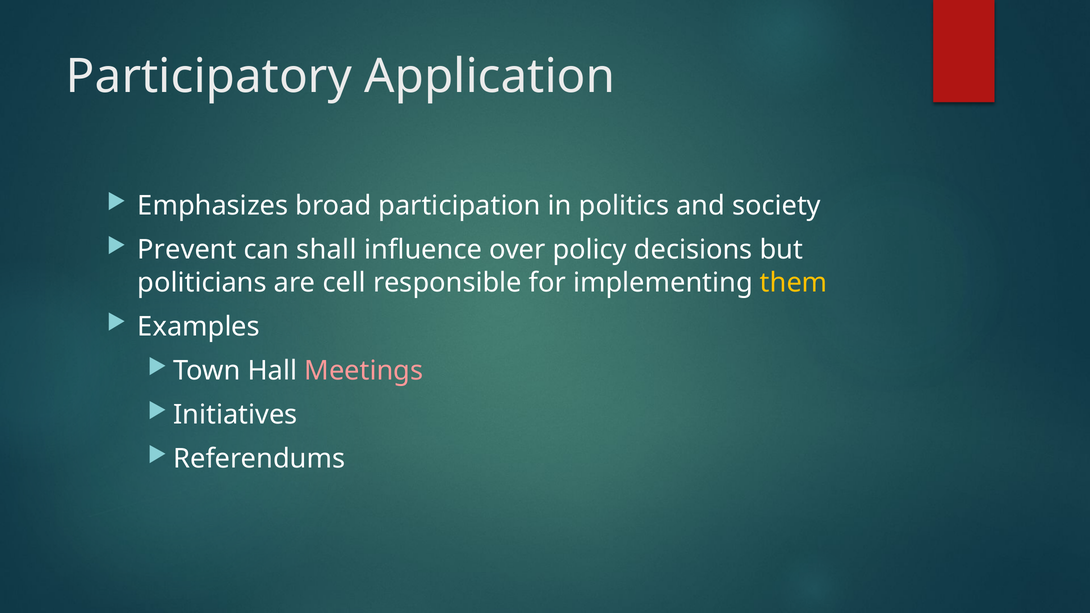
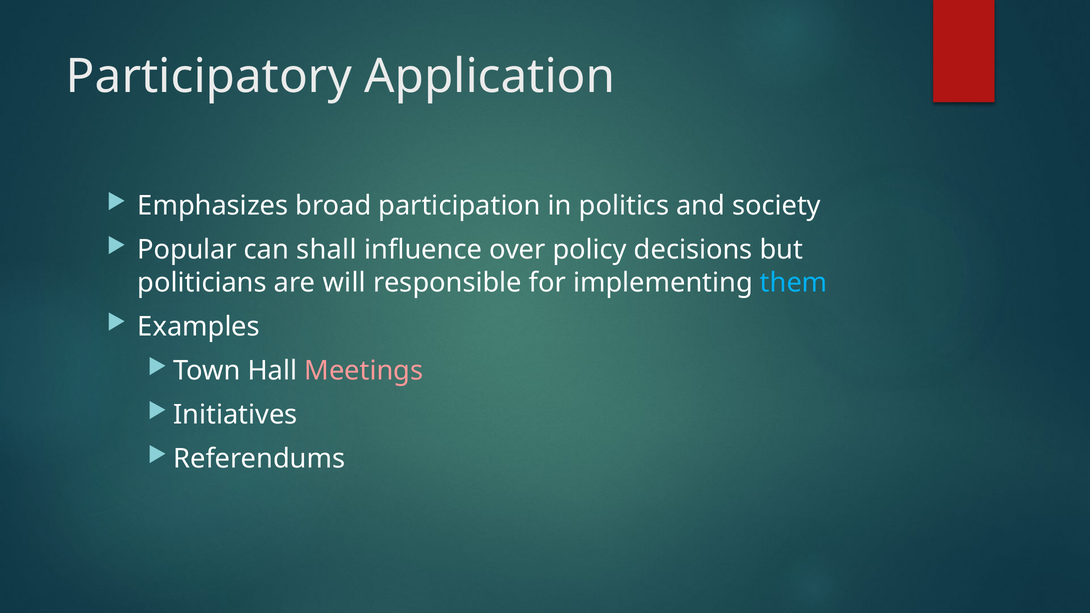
Prevent: Prevent -> Popular
cell: cell -> will
them colour: yellow -> light blue
